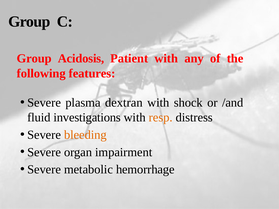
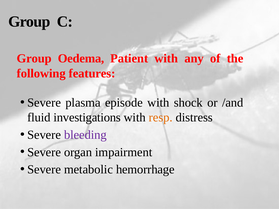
Acidosis: Acidosis -> Oedema
dextran: dextran -> episode
bleeding colour: orange -> purple
